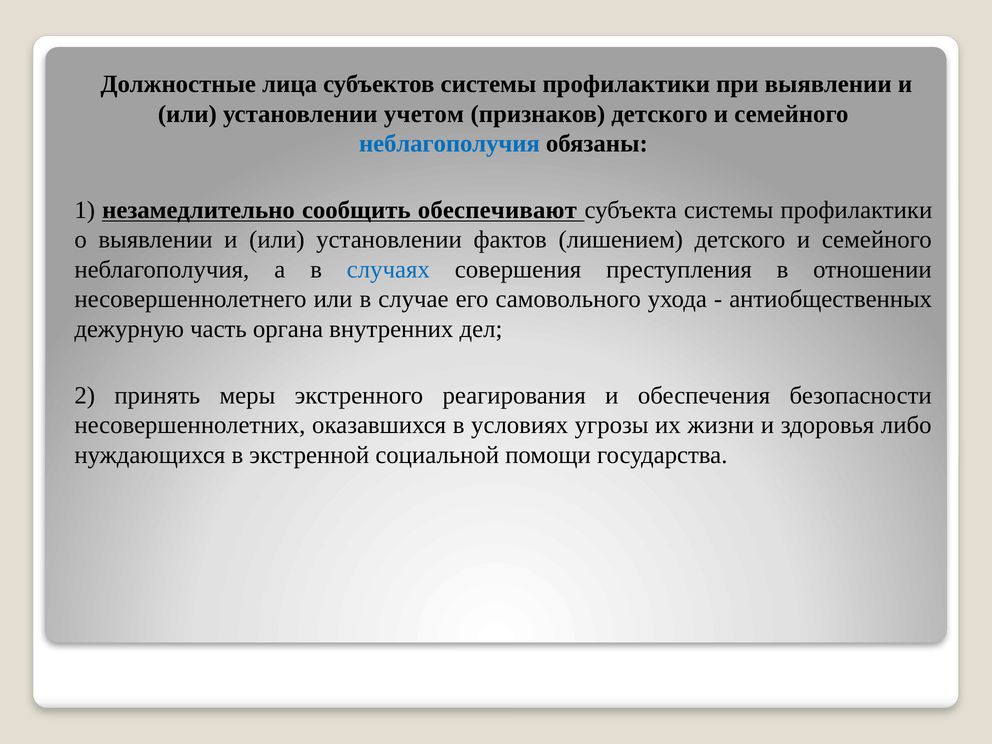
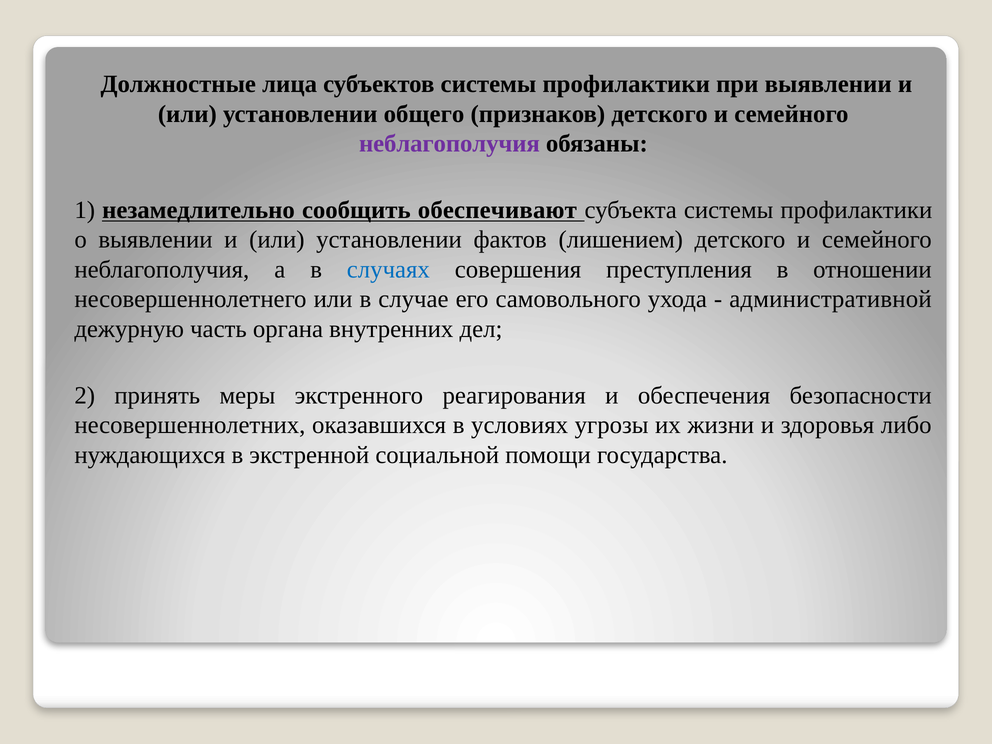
учетом: учетом -> общего
неблагополучия at (449, 144) colour: blue -> purple
антиобщественных: антиобщественных -> административной
